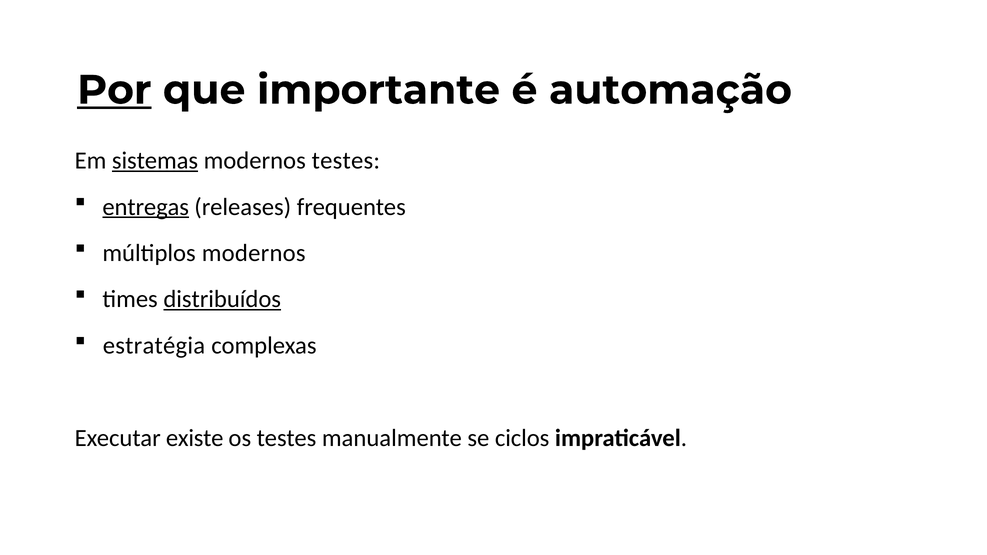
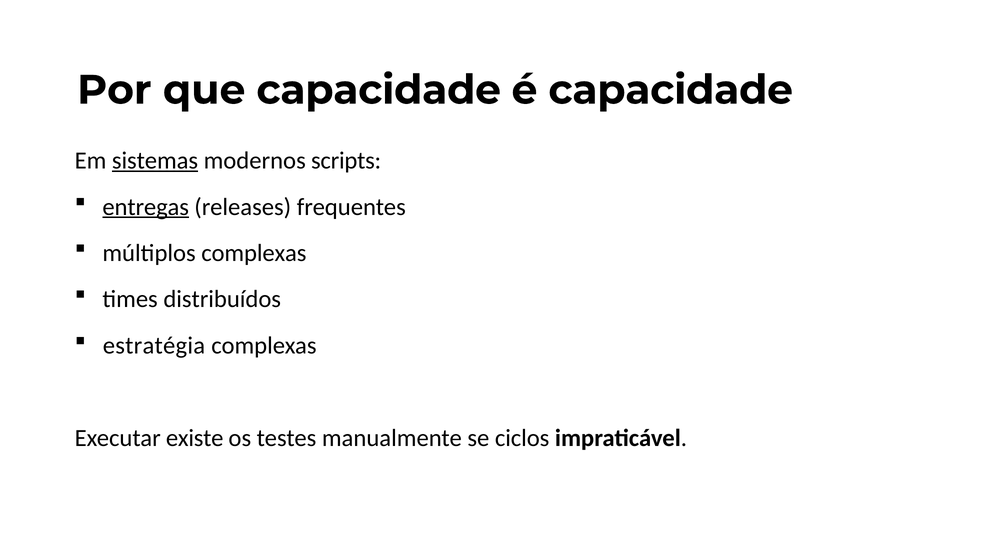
Por underline: present -> none
que importante: importante -> capacidade
é automação: automação -> capacidade
modernos testes: testes -> scripts
múltiplos modernos: modernos -> complexas
distribuídos underline: present -> none
